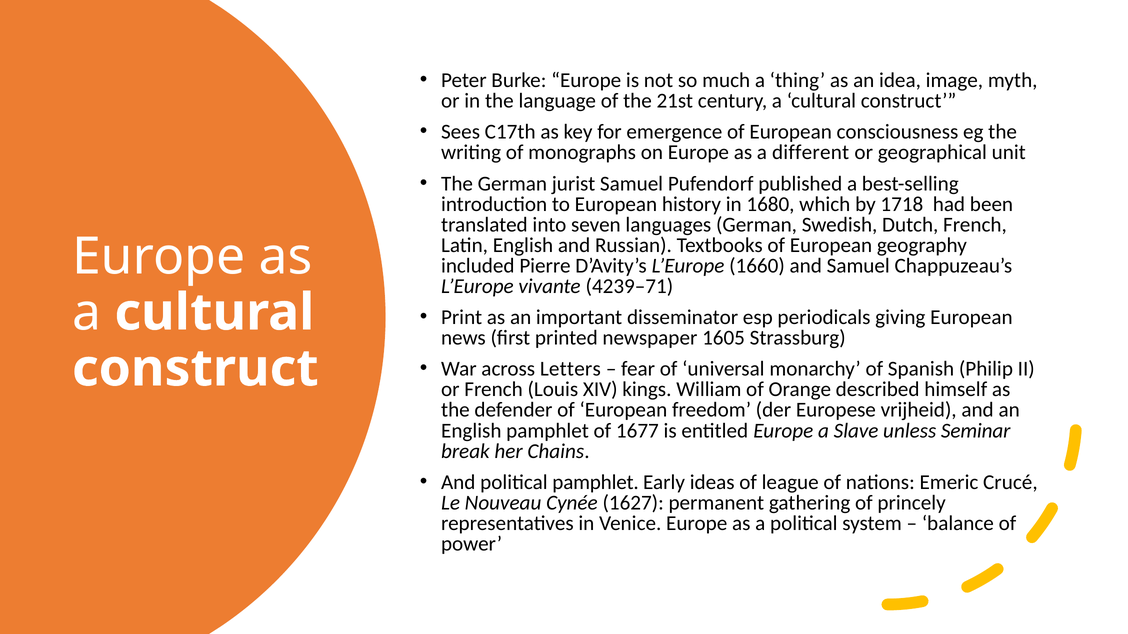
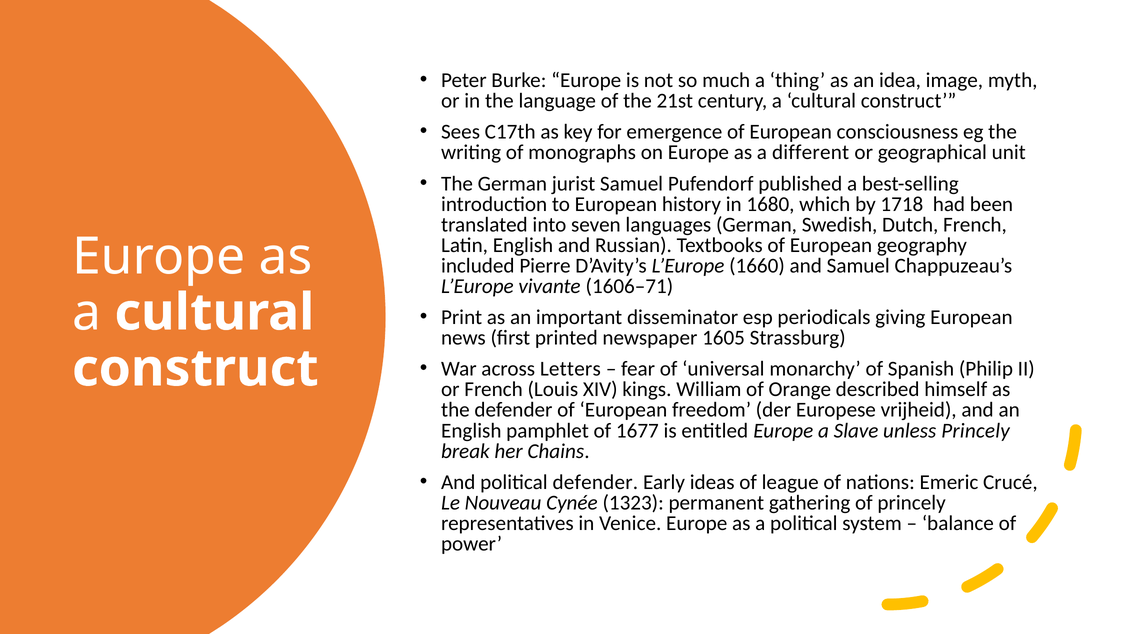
4239–71: 4239–71 -> 1606–71
unless Seminar: Seminar -> Princely
political pamphlet: pamphlet -> defender
1627: 1627 -> 1323
